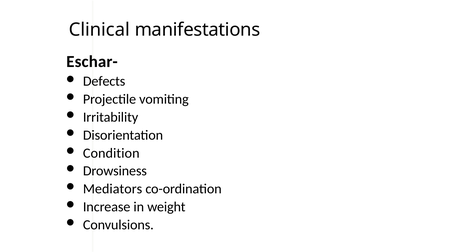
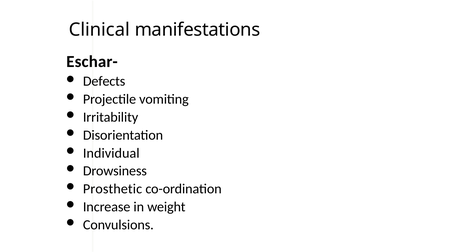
Condition: Condition -> Individual
Mediators: Mediators -> Prosthetic
